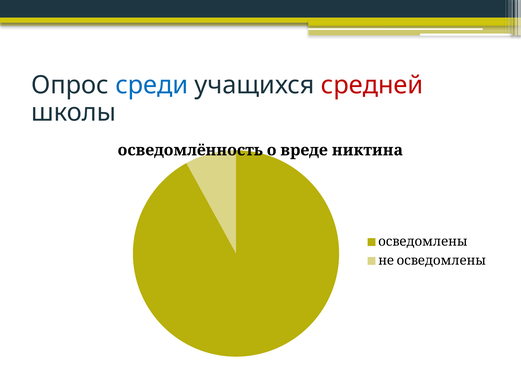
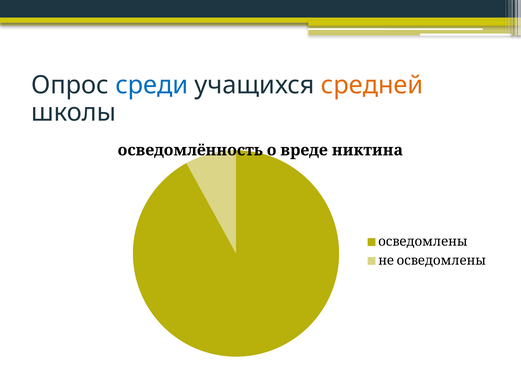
средней colour: red -> orange
